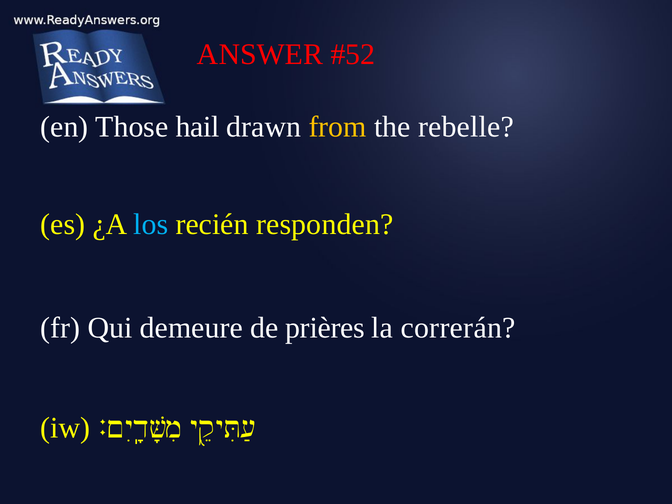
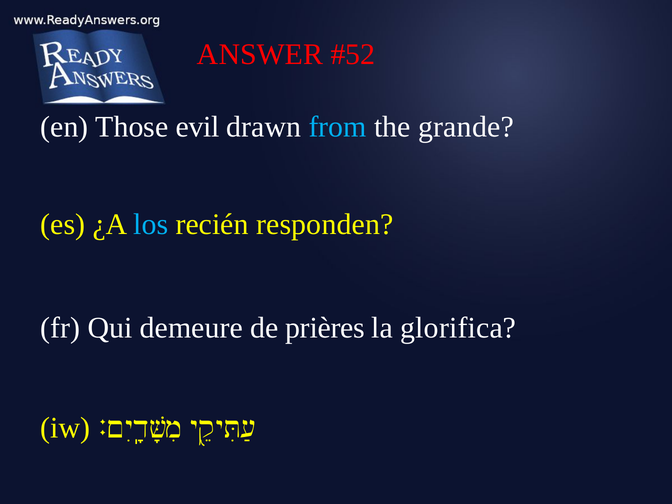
hail: hail -> evil
from colour: yellow -> light blue
rebelle: rebelle -> grande
correrán: correrán -> glorifica
